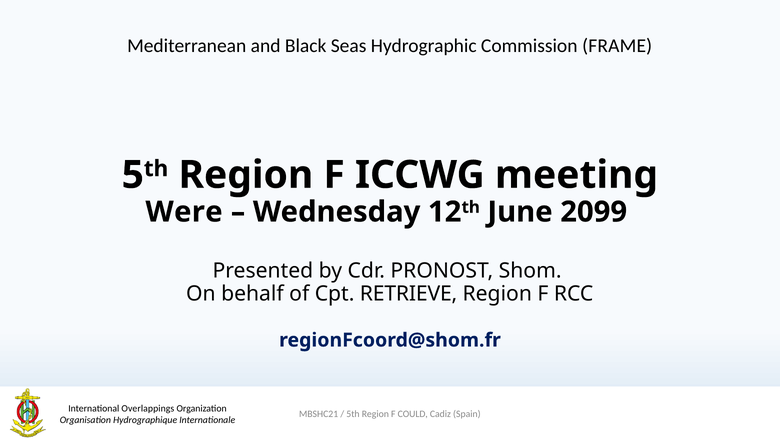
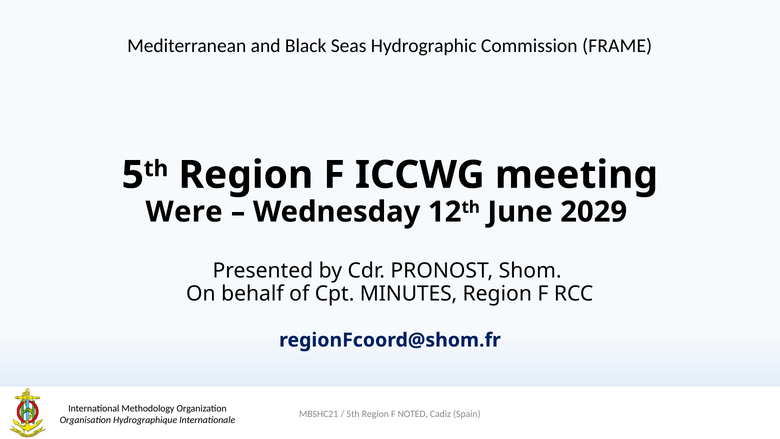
2099: 2099 -> 2029
RETRIEVE: RETRIEVE -> MINUTES
Overlappings: Overlappings -> Methodology
COULD: COULD -> NOTED
